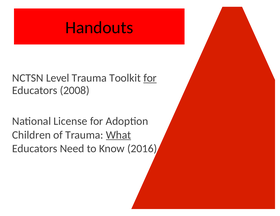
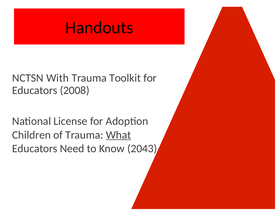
Level: Level -> With
for at (150, 78) underline: present -> none
2016: 2016 -> 2043
